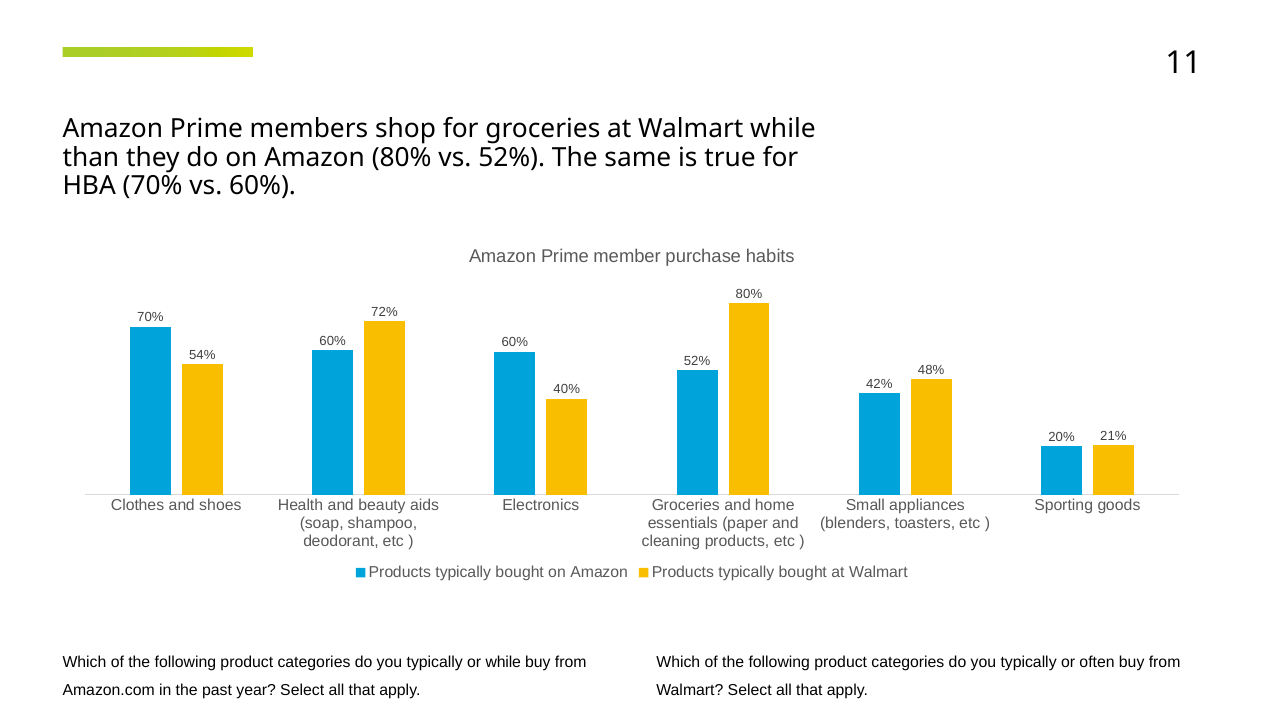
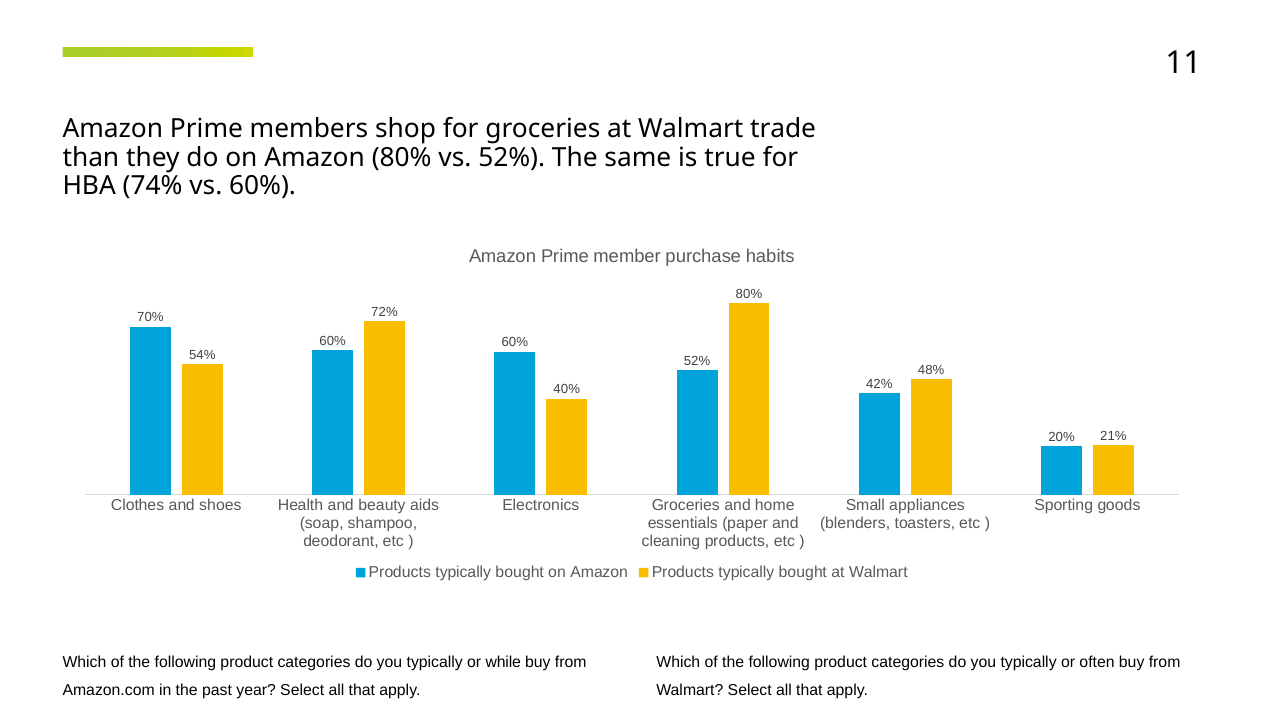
Walmart while: while -> trade
HBA 70%: 70% -> 74%
